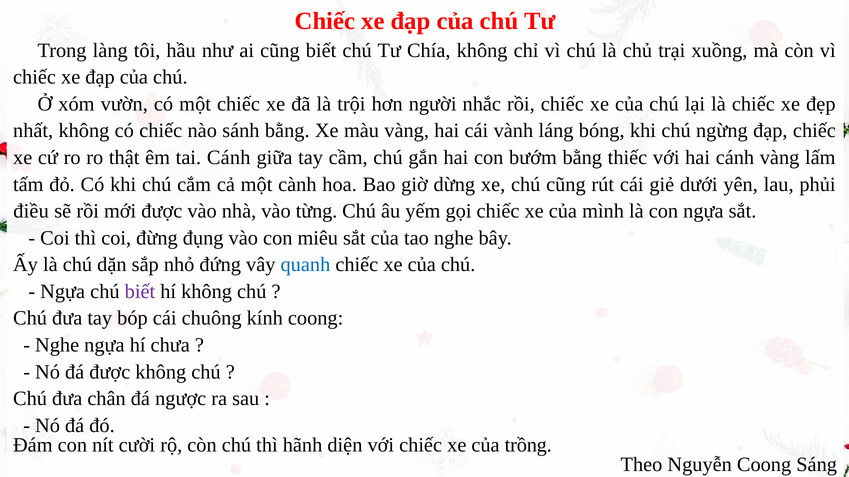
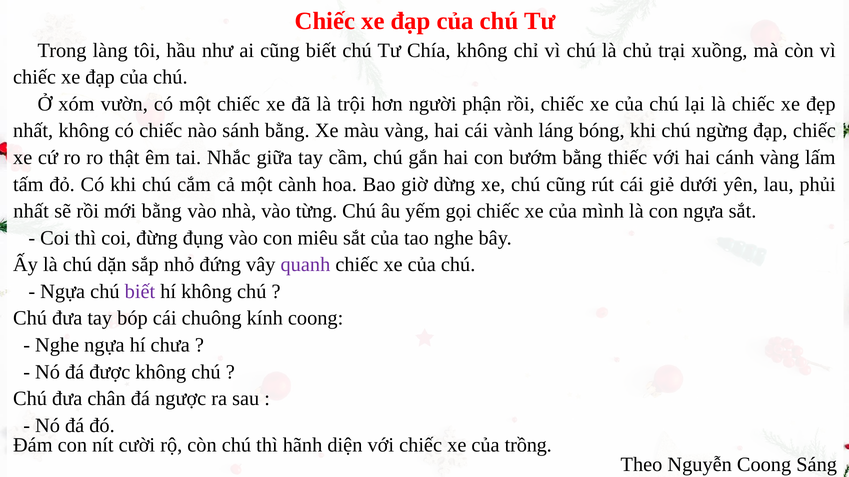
nhắc: nhắc -> phận
tai Cánh: Cánh -> Nhắc
điều at (31, 211): điều -> nhất
mới được: được -> bằng
quanh colour: blue -> purple
